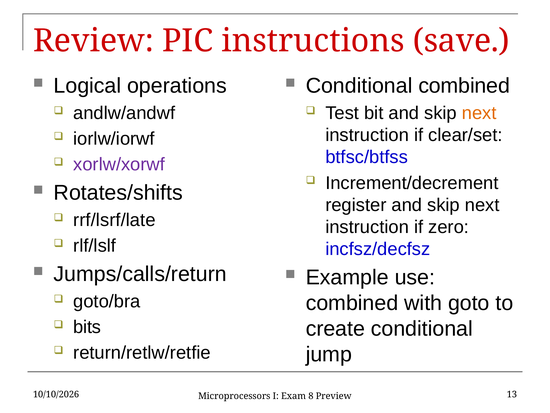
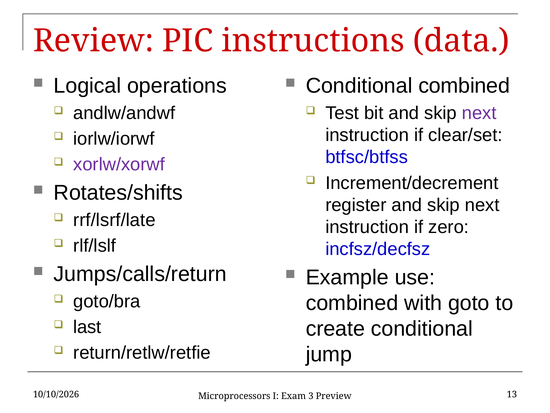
save: save -> data
next at (479, 113) colour: orange -> purple
bits: bits -> last
8: 8 -> 3
